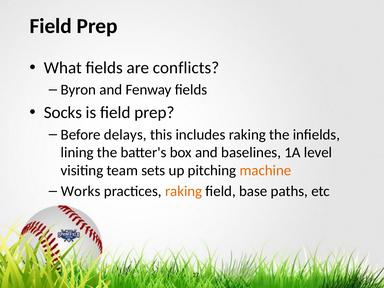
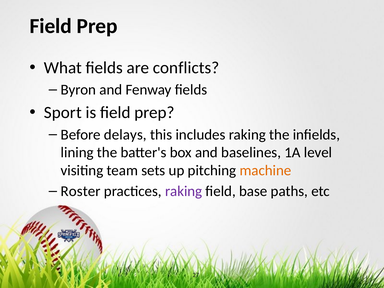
Socks: Socks -> Sport
Works: Works -> Roster
raking at (184, 191) colour: orange -> purple
